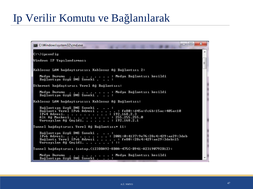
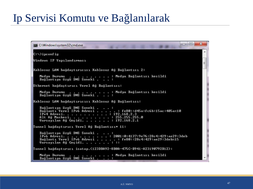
Verilir: Verilir -> Servisi
